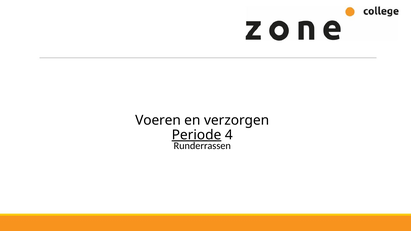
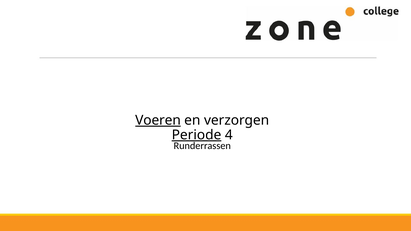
Voeren underline: none -> present
